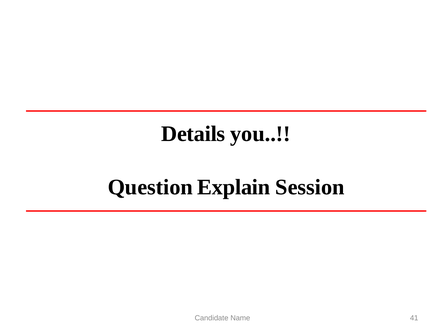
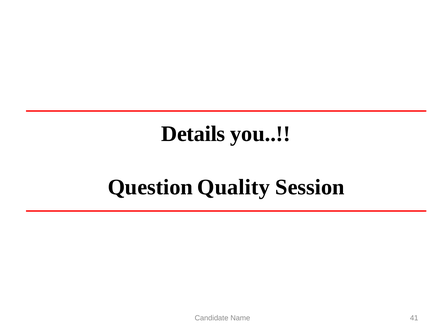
Explain: Explain -> Quality
